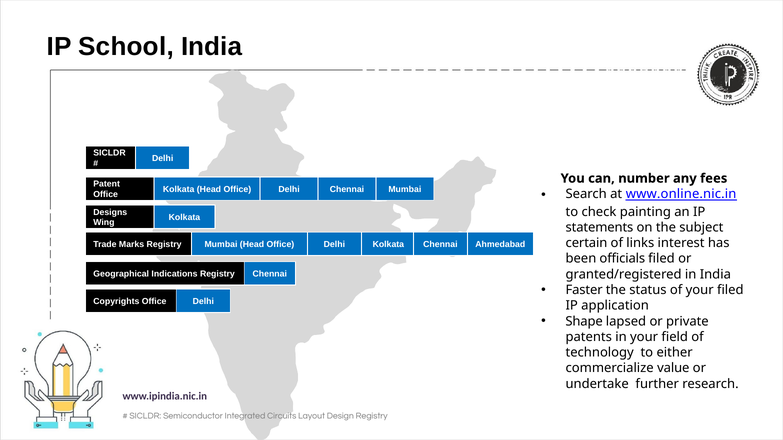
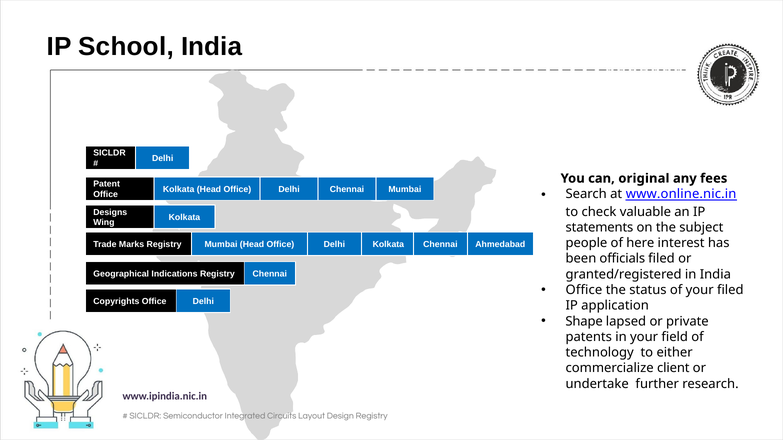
number: number -> original
painting: painting -> valuable
certain: certain -> people
links: links -> here
Faster at (584, 290): Faster -> Office
value: value -> client
